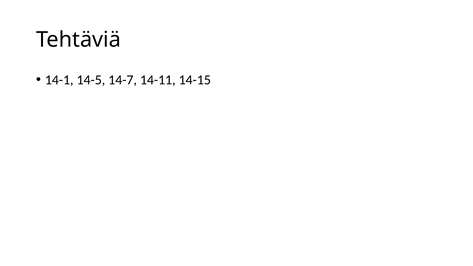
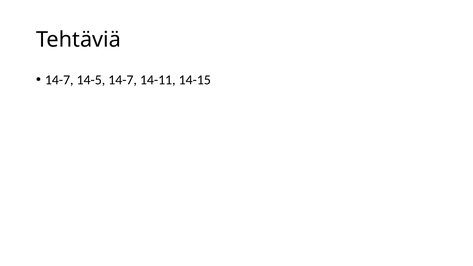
14-1 at (59, 80): 14-1 -> 14-7
